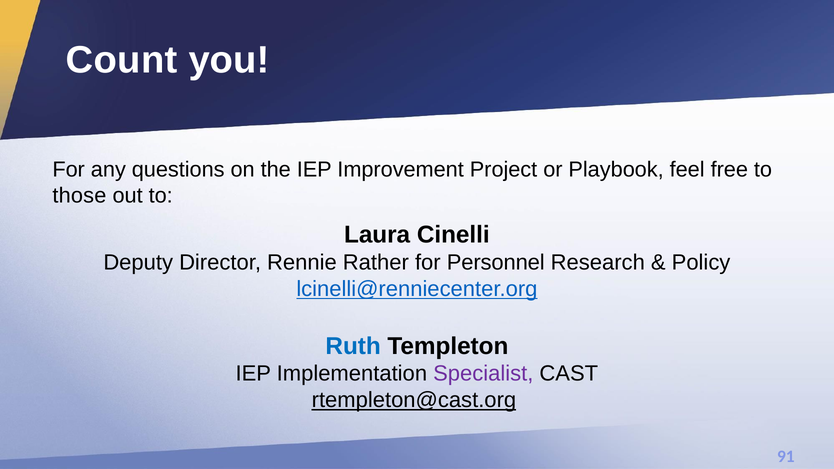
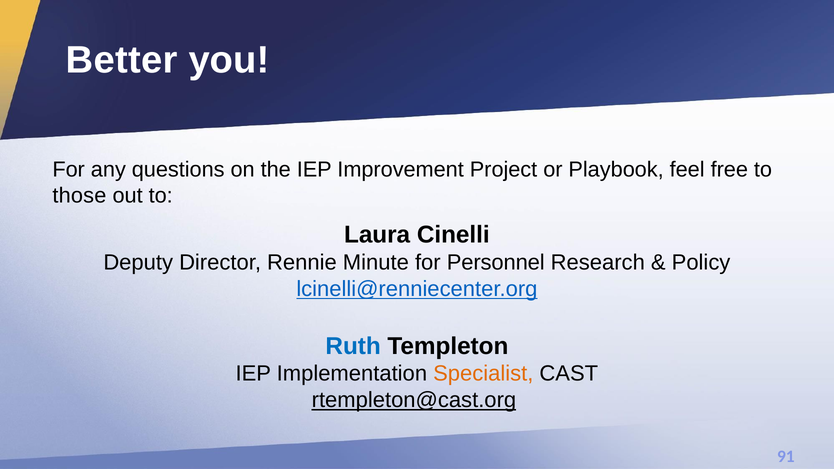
Count: Count -> Better
Rather: Rather -> Minute
Specialist colour: purple -> orange
